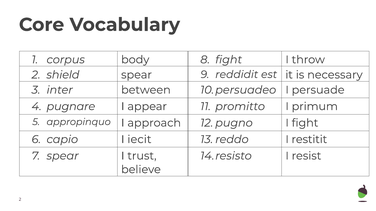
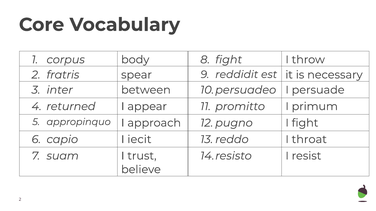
shield: shield -> fratris
pugnare: pugnare -> returned
restitit: restitit -> throat
spear at (63, 156): spear -> suam
